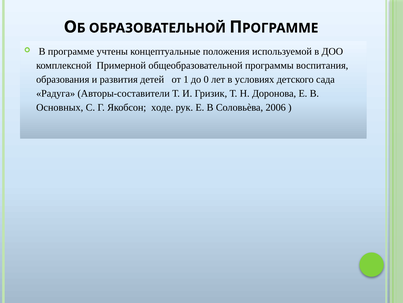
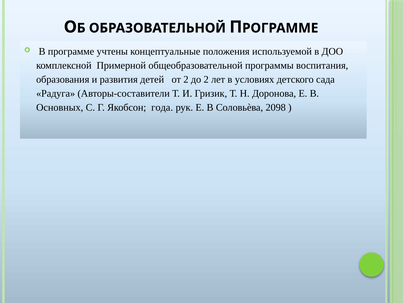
от 1: 1 -> 2
до 0: 0 -> 2
ходе: ходе -> года
2006: 2006 -> 2098
